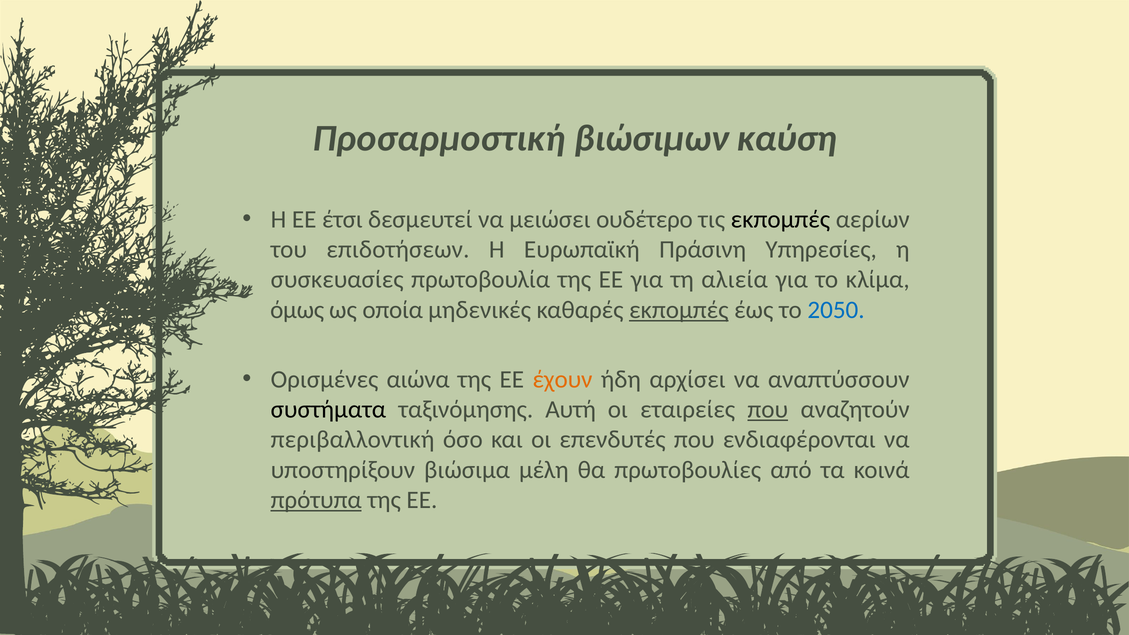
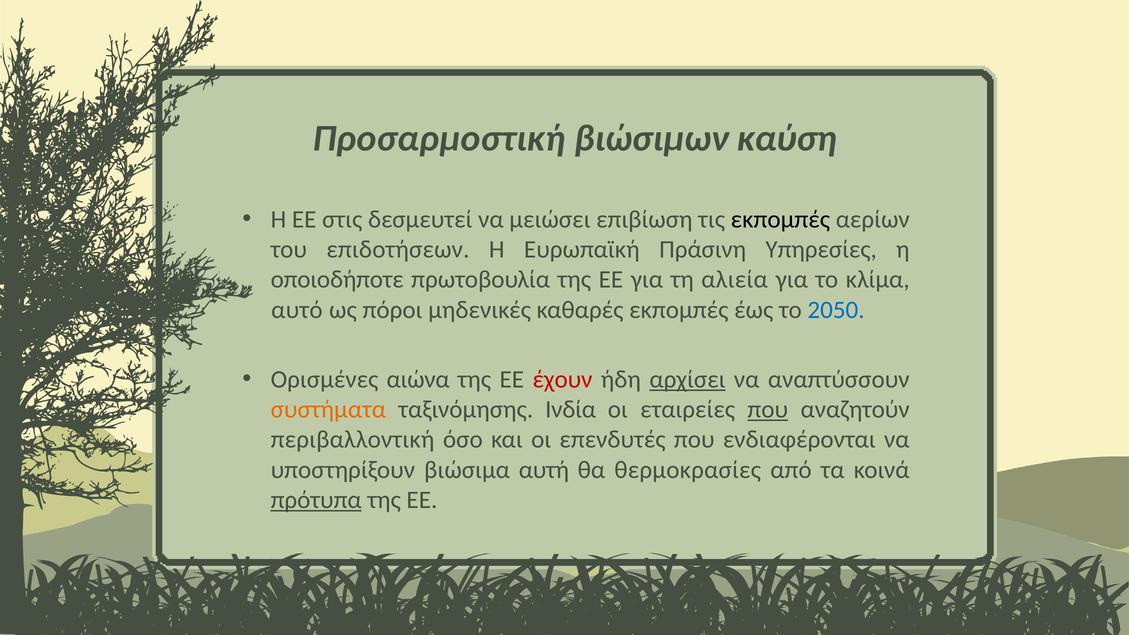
έτσι: έτσι -> στις
ουδέτερο: ουδέτερο -> επιβίωση
συσκευασίες: συσκευασίες -> οποιοδήποτε
όμως: όμως -> αυτό
οποία: οποία -> πόροι
εκπομπές at (679, 310) underline: present -> none
έχουν colour: orange -> red
αρχίσει underline: none -> present
συστήματα colour: black -> orange
Αυτή: Αυτή -> Ινδία
μέλη: μέλη -> αυτή
πρωτοβουλίες: πρωτοβουλίες -> θερμοκρασίες
